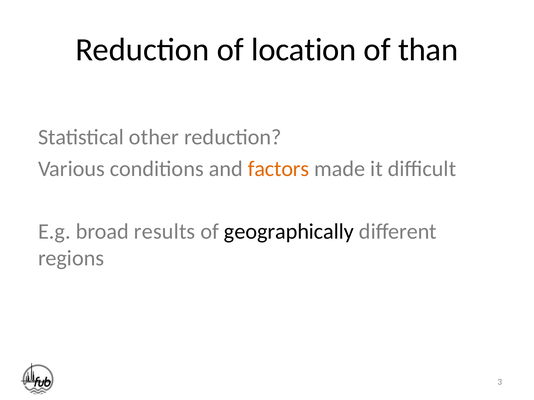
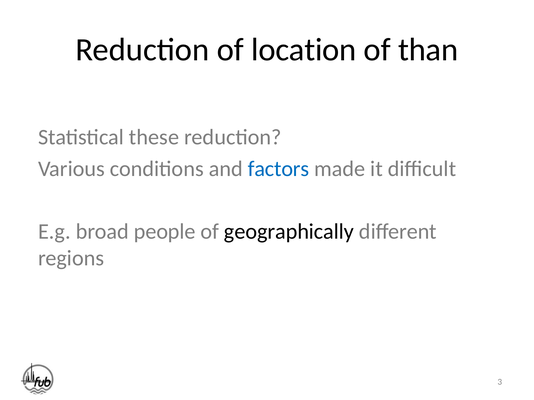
other: other -> these
factors colour: orange -> blue
results: results -> people
